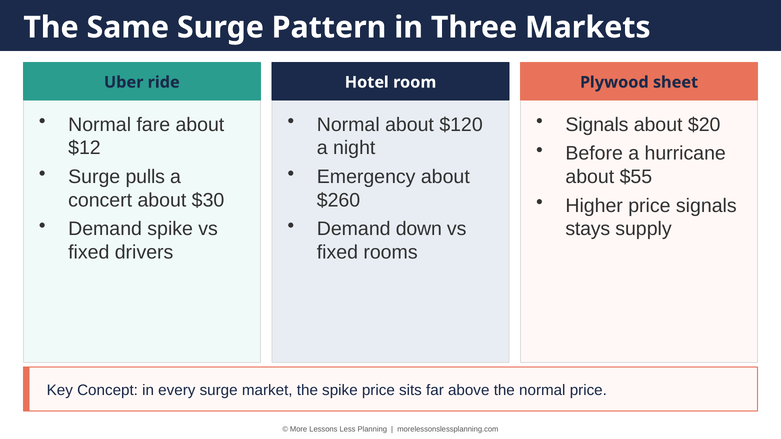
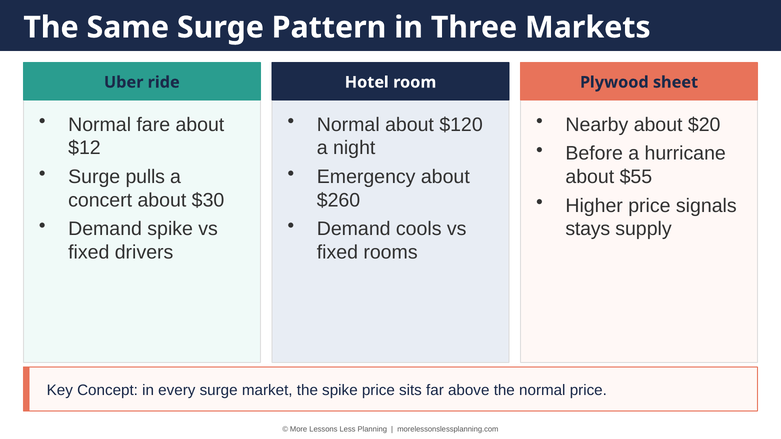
Signals at (597, 125): Signals -> Nearby
down: down -> cools
